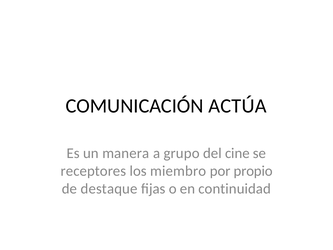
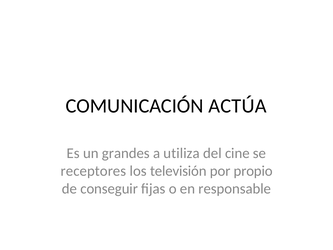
manera: manera -> grandes
grupo: grupo -> utiliza
miembro: miembro -> televisión
destaque: destaque -> conseguir
continuidad: continuidad -> responsable
